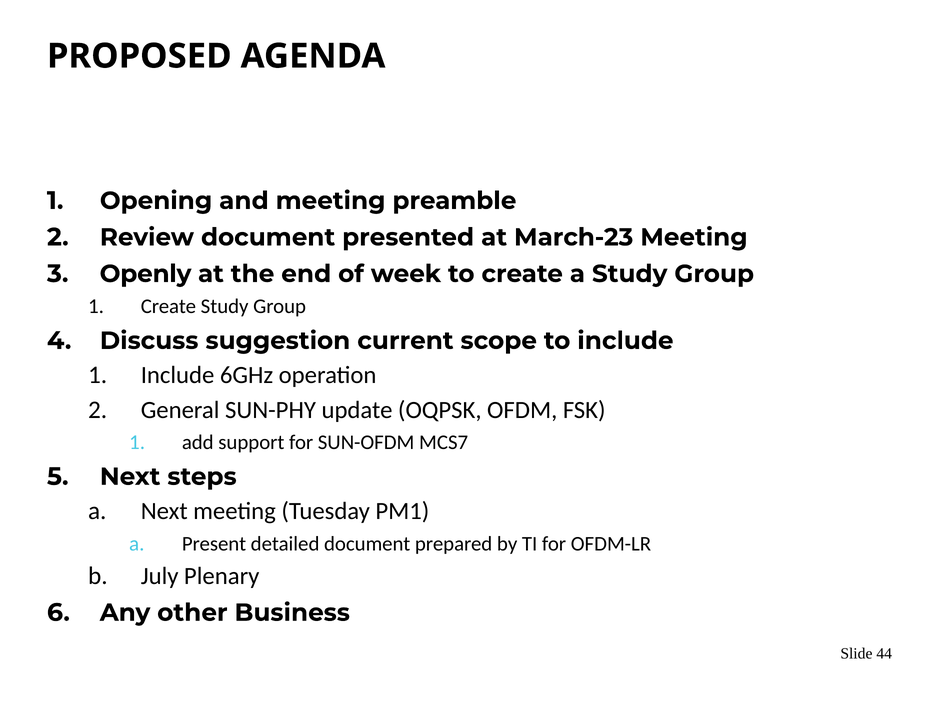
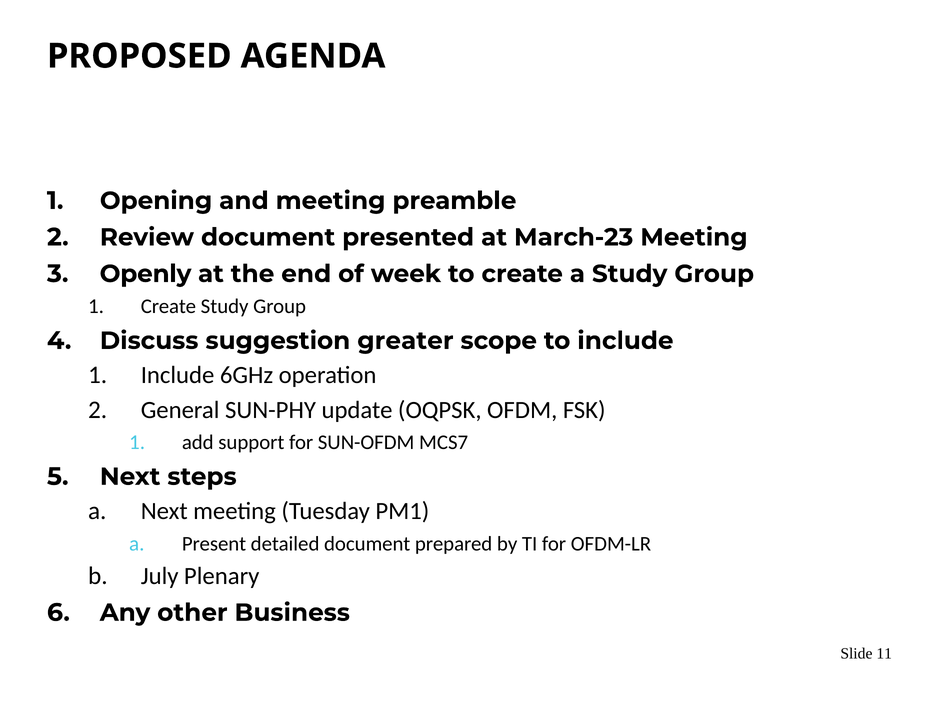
current: current -> greater
44: 44 -> 11
